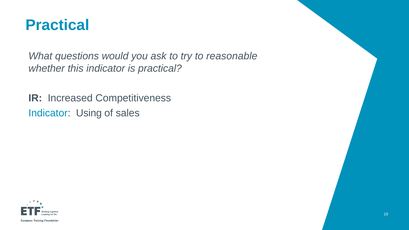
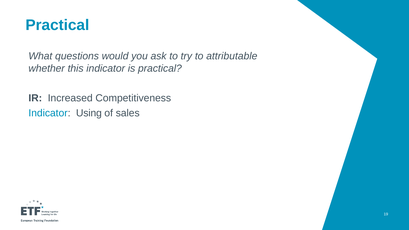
reasonable: reasonable -> attributable
